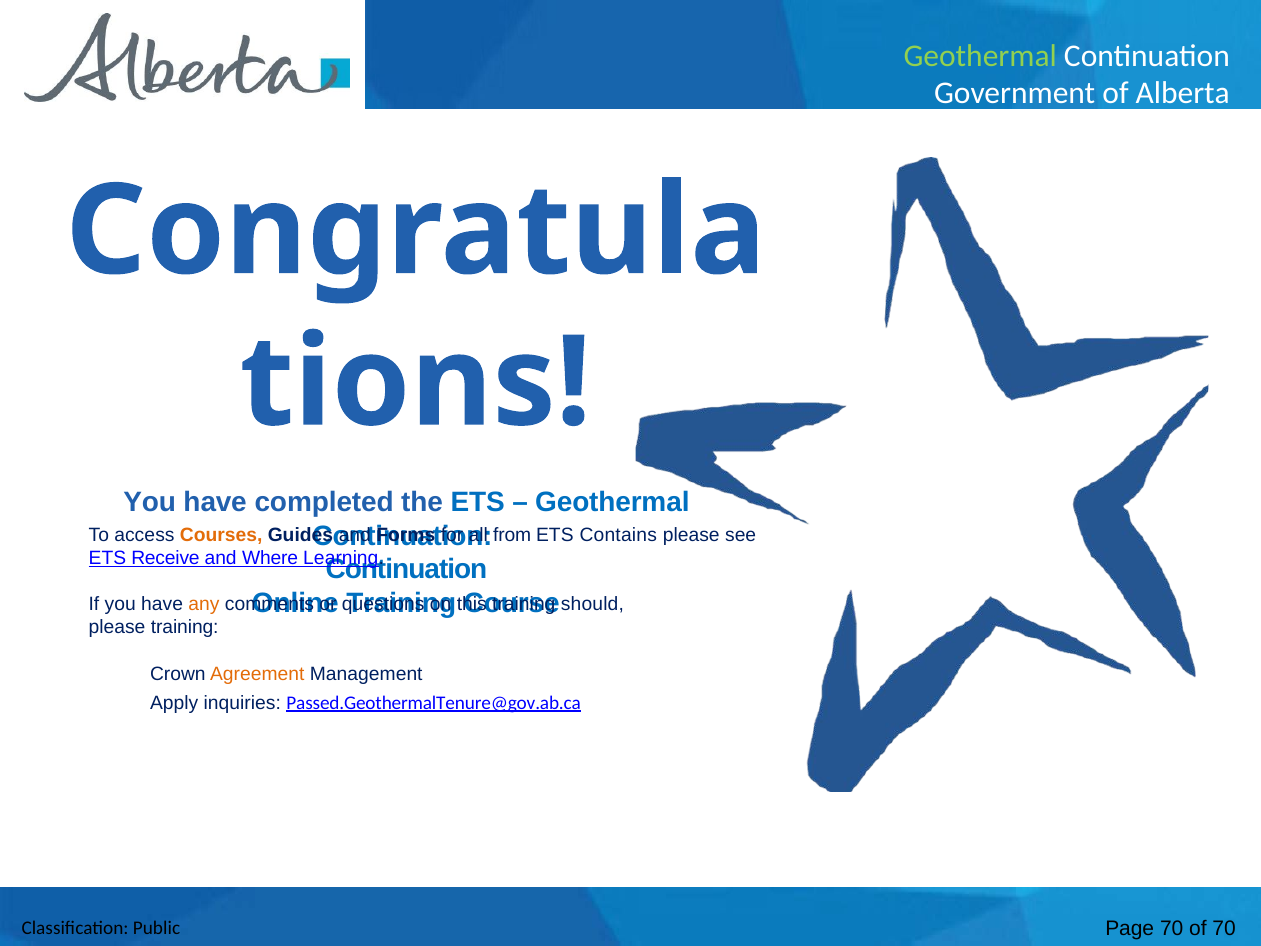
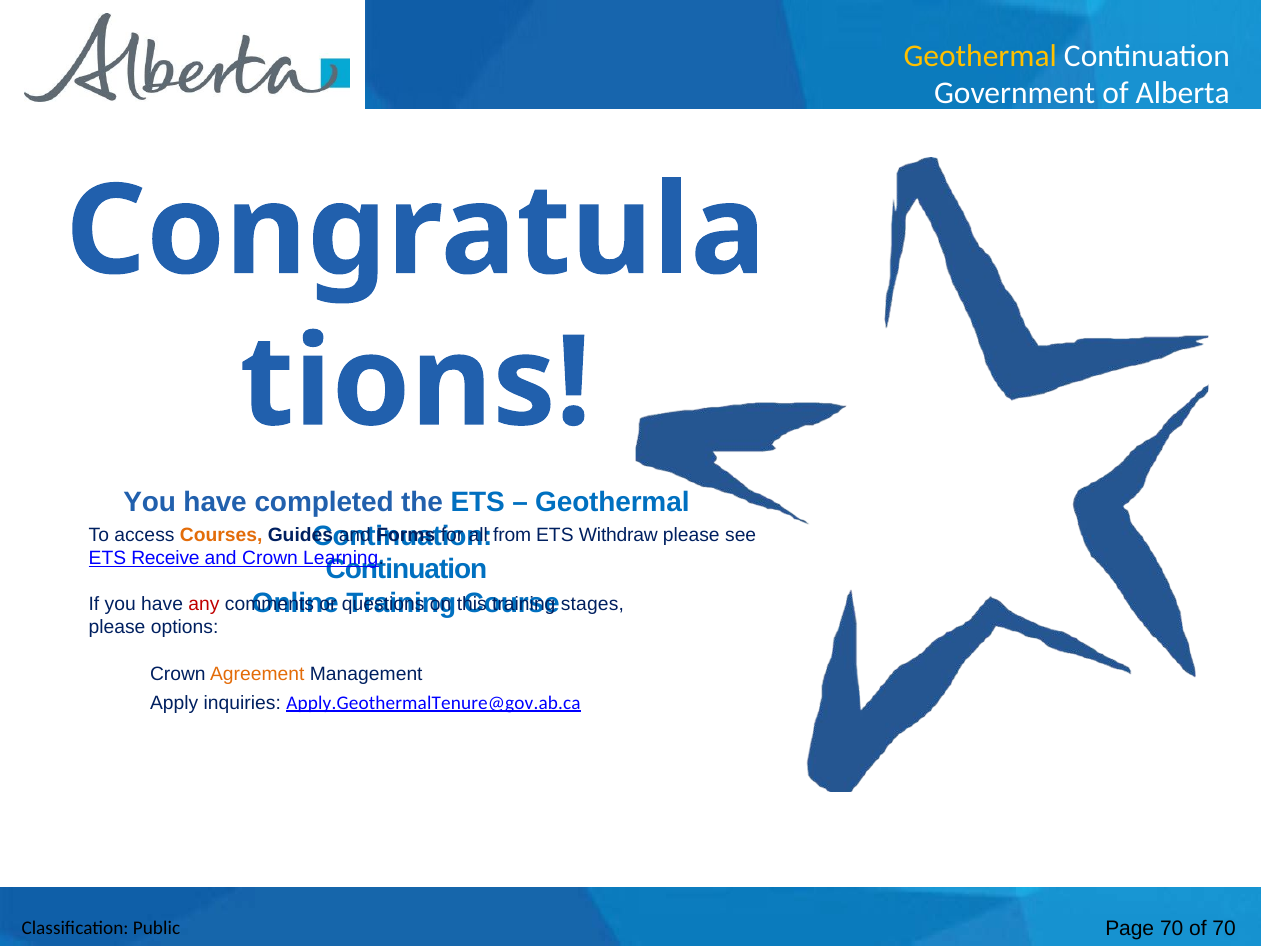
Geothermal at (980, 56) colour: light green -> yellow
Contains: Contains -> Withdraw
and Where: Where -> Crown
any colour: orange -> red
should: should -> stages
please training: training -> options
Passed.GeothermalTenure@gov.ab.ca: Passed.GeothermalTenure@gov.ab.ca -> Apply.GeothermalTenure@gov.ab.ca
